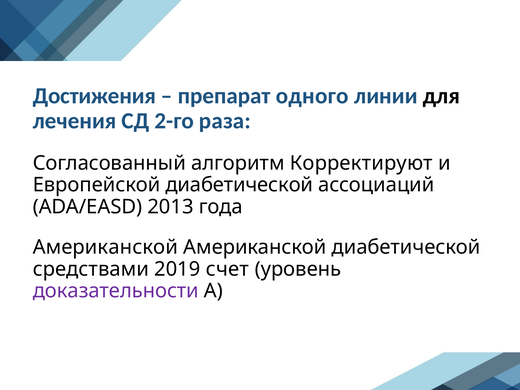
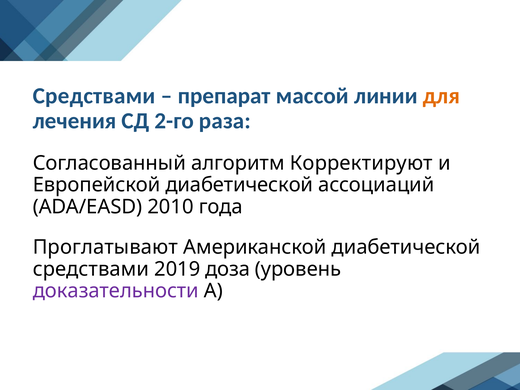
Достижения at (94, 96): Достижения -> Средствами
одного: одного -> массой
для colour: black -> orange
2013: 2013 -> 2010
Американской at (105, 247): Американской -> Проглатывают
счет: счет -> доза
